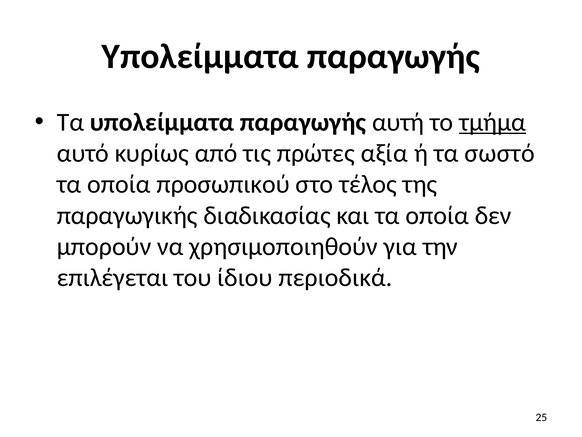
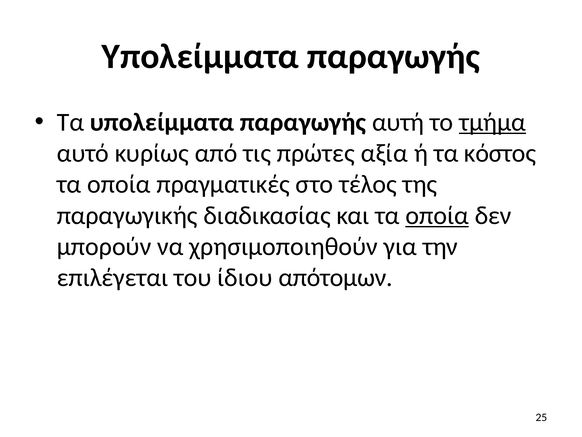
σωστό: σωστό -> κόστος
προσωπικού: προσωπικού -> πραγματικές
οποία at (437, 215) underline: none -> present
περιοδικά: περιοδικά -> απότομων
